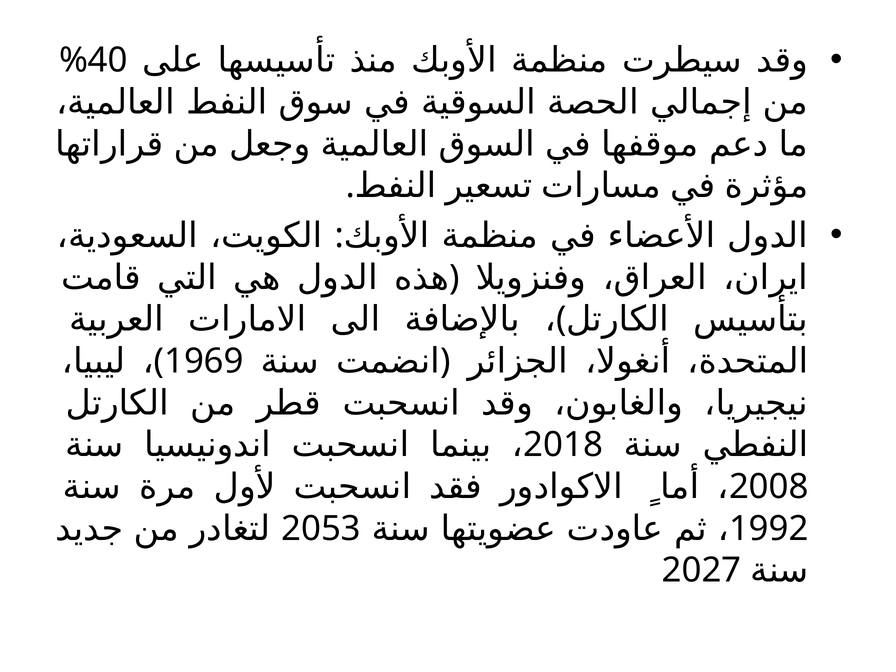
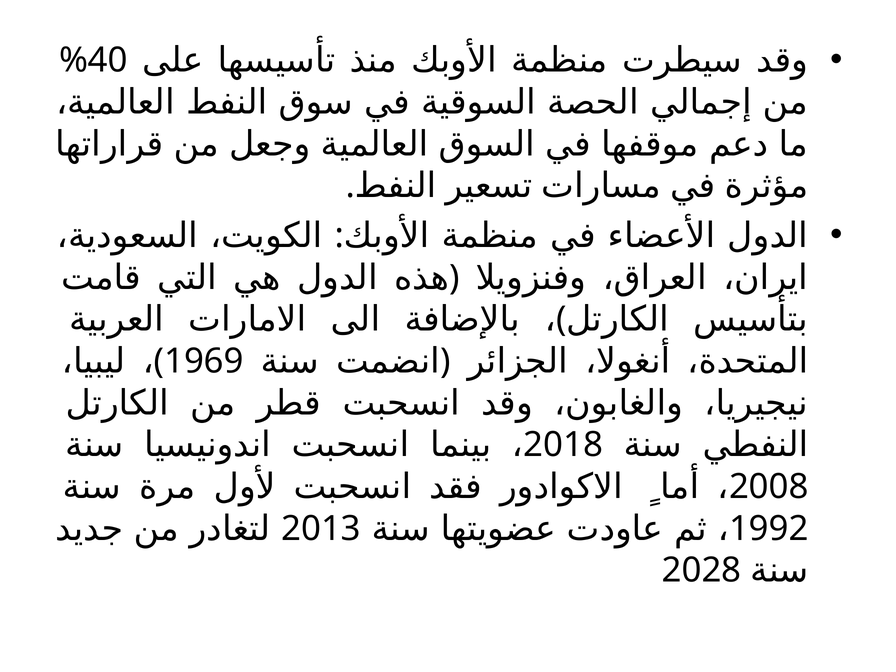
2053: 2053 -> 2013
2027: 2027 -> 2028
